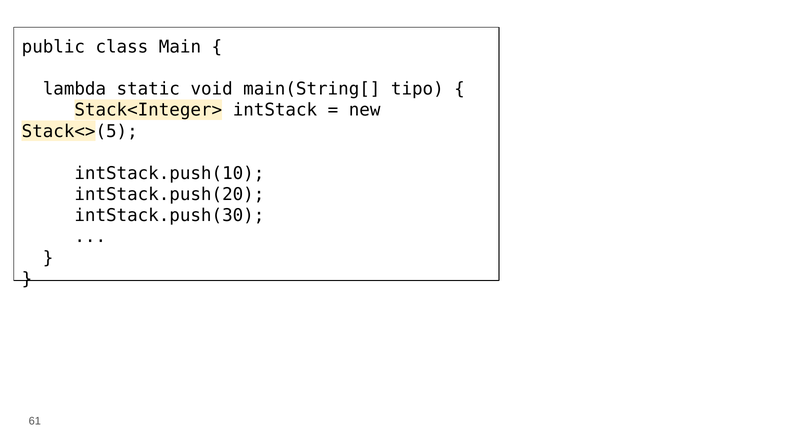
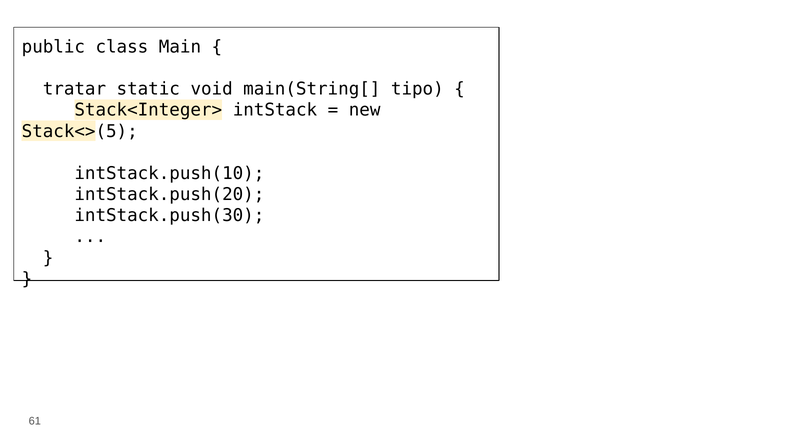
lambda: lambda -> tratar
